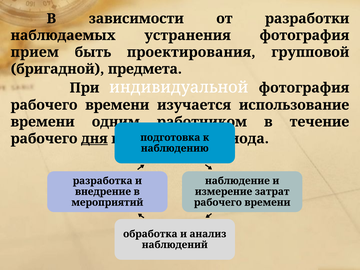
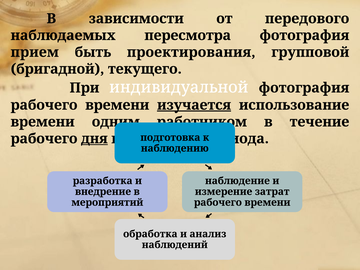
разработки: разработки -> передового
устранения: устранения -> пересмотра
предмета: предмета -> текущего
изучается underline: none -> present
